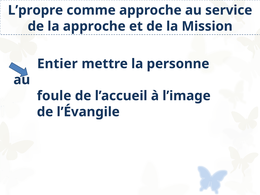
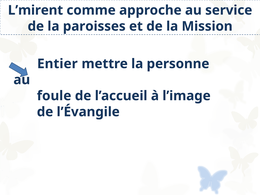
L’propre: L’propre -> L’mirent
la approche: approche -> paroisses
